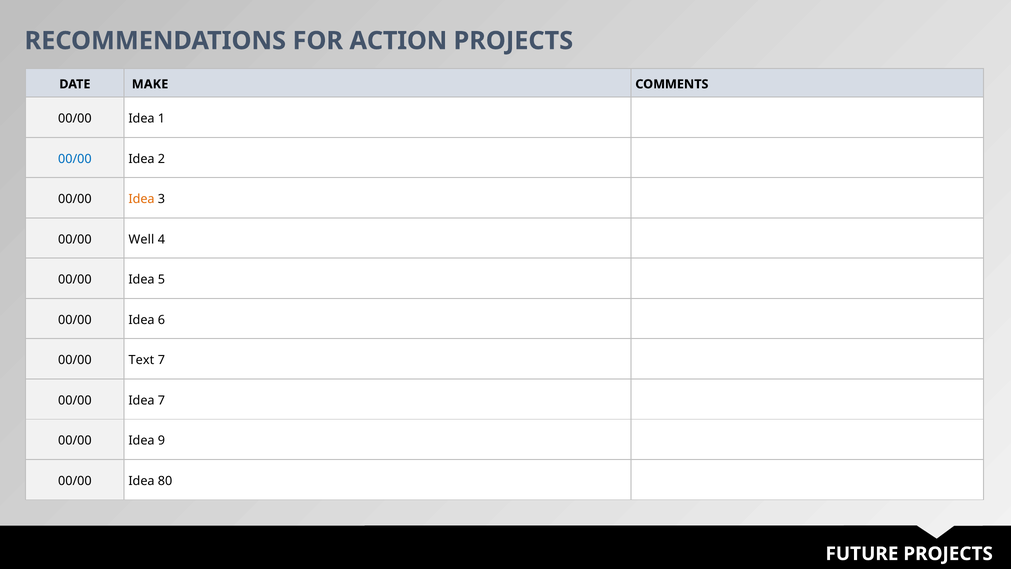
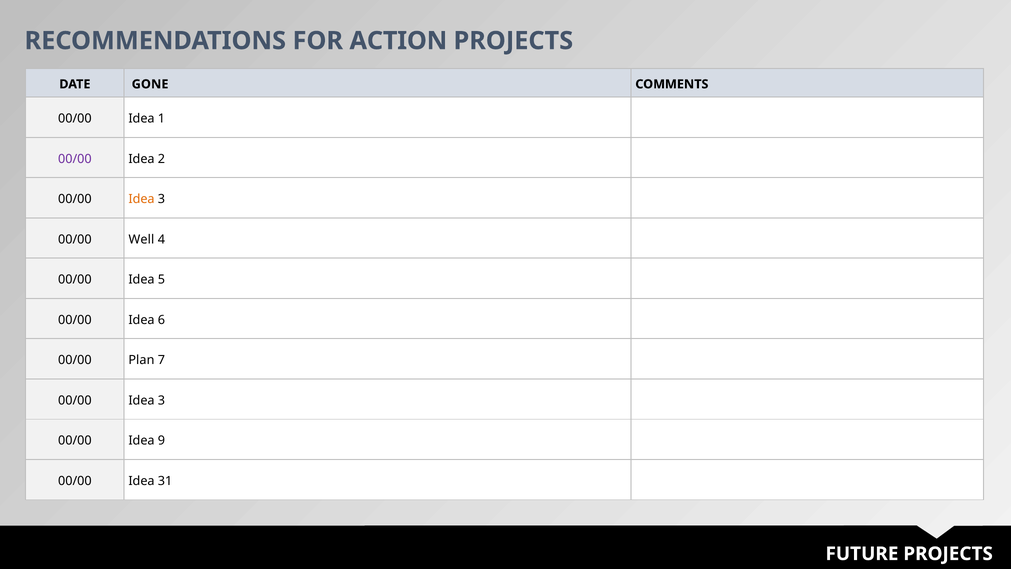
MAKE: MAKE -> GONE
00/00 at (75, 159) colour: blue -> purple
Text: Text -> Plan
7 at (161, 400): 7 -> 3
80: 80 -> 31
